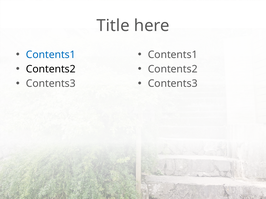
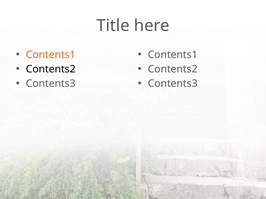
Contents1 at (51, 55) colour: blue -> orange
